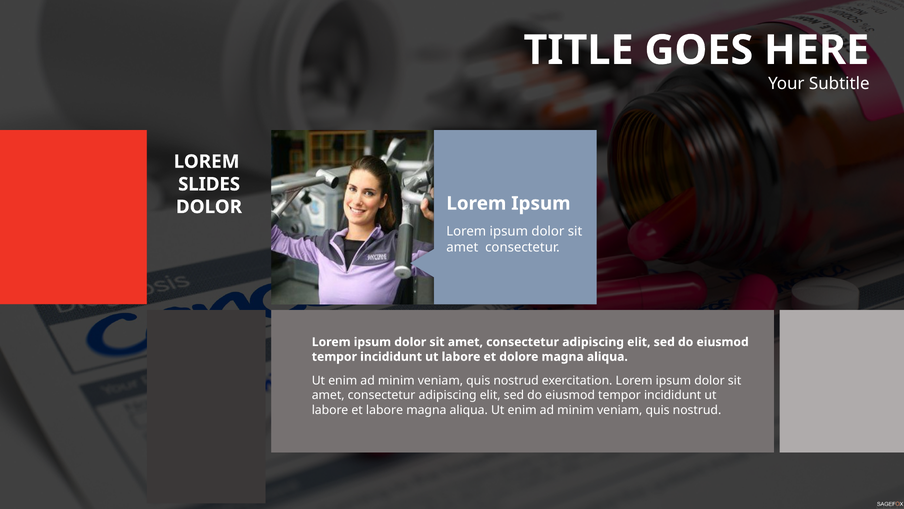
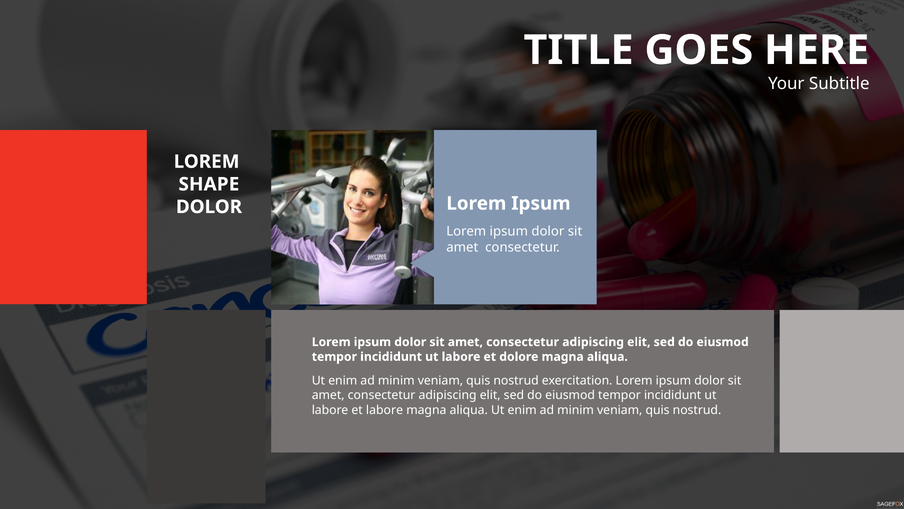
SLIDES: SLIDES -> SHAPE
